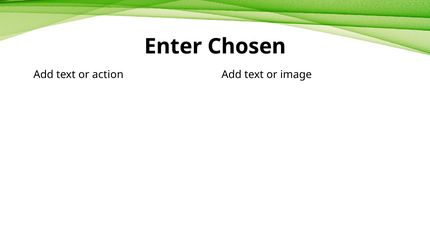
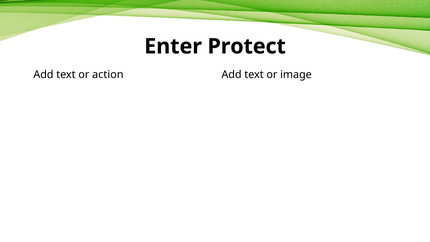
Chosen: Chosen -> Protect
